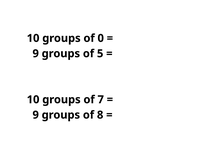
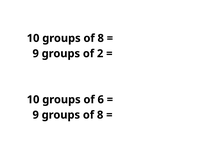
10 groups of 0: 0 -> 8
5: 5 -> 2
7: 7 -> 6
